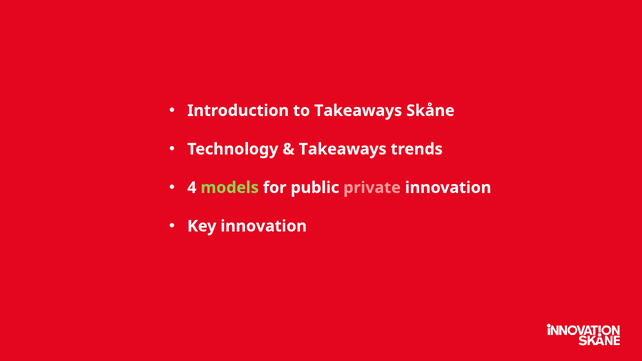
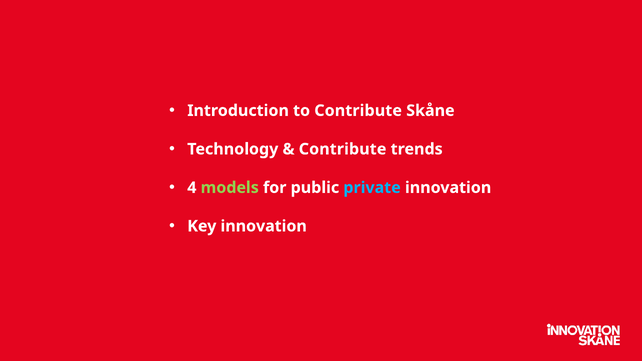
to Takeaways: Takeaways -> Contribute
Takeaways at (343, 149): Takeaways -> Contribute
private colour: pink -> light blue
